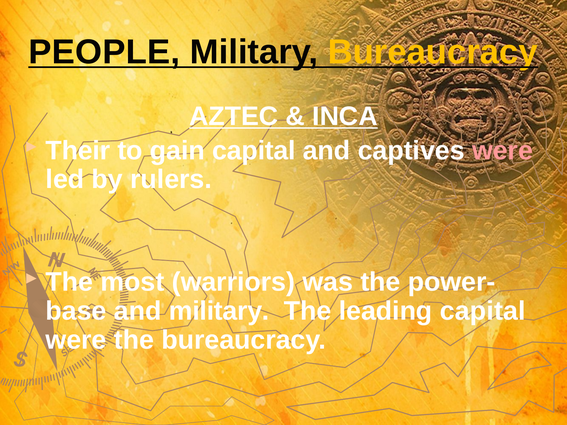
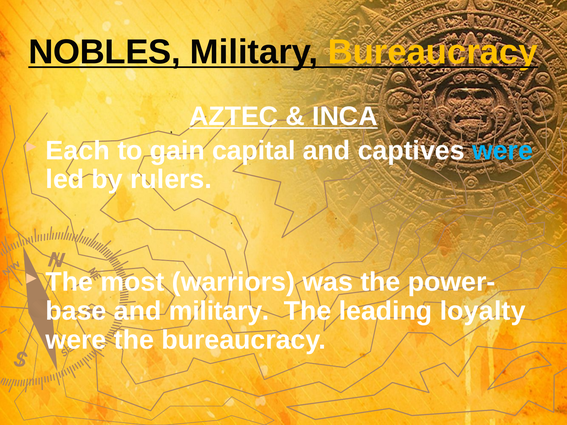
PEOPLE: PEOPLE -> NOBLES
Their: Their -> Each
were at (502, 151) colour: pink -> light blue
leading capital: capital -> loyalty
